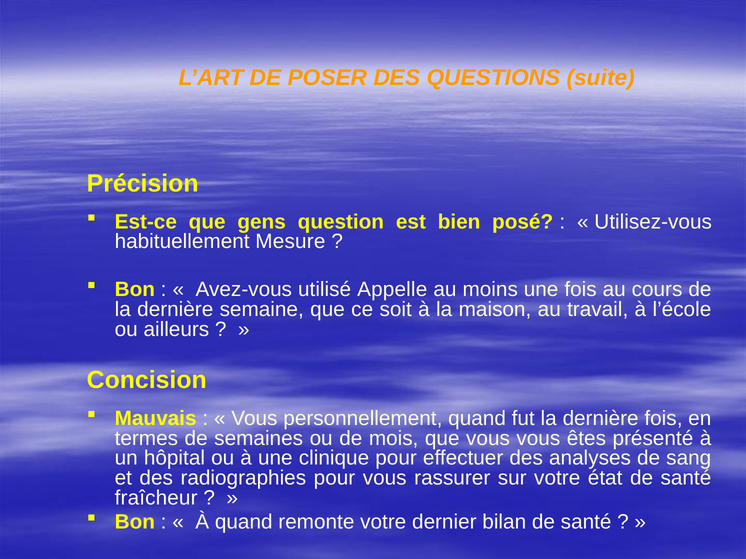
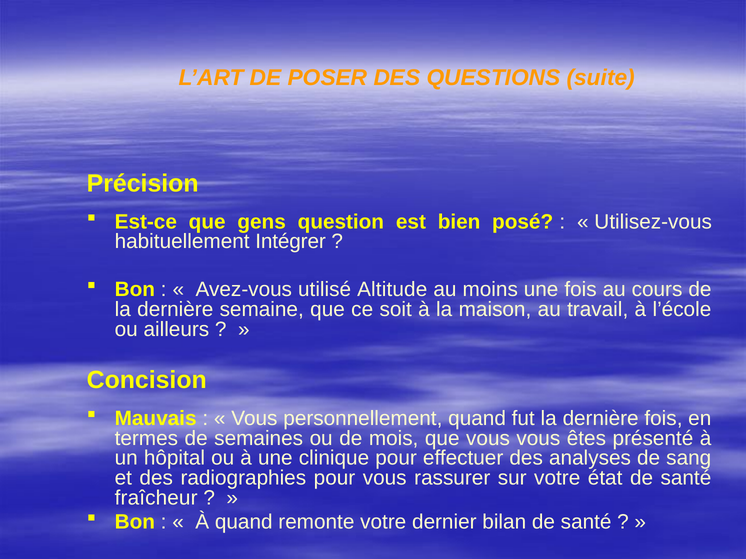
Mesure: Mesure -> Intégrer
Appelle: Appelle -> Altitude
